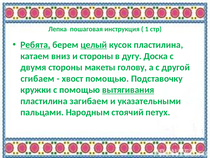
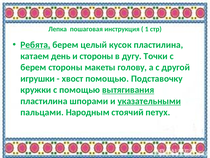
целый underline: present -> none
вниз: вниз -> день
Доска: Доска -> Точки
двумя at (33, 67): двумя -> берем
сгибаем: сгибаем -> игрушки
загибаем: загибаем -> шпорами
указательными underline: none -> present
